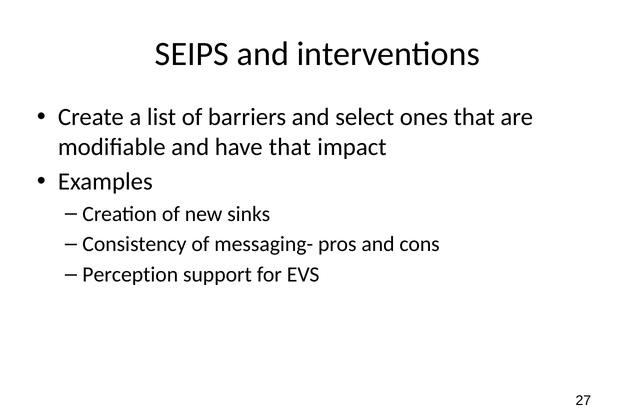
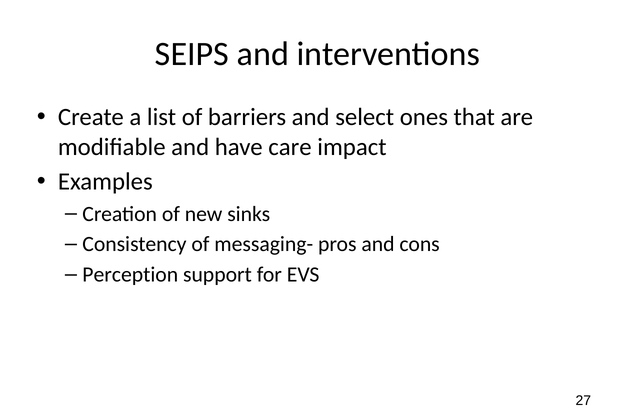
have that: that -> care
